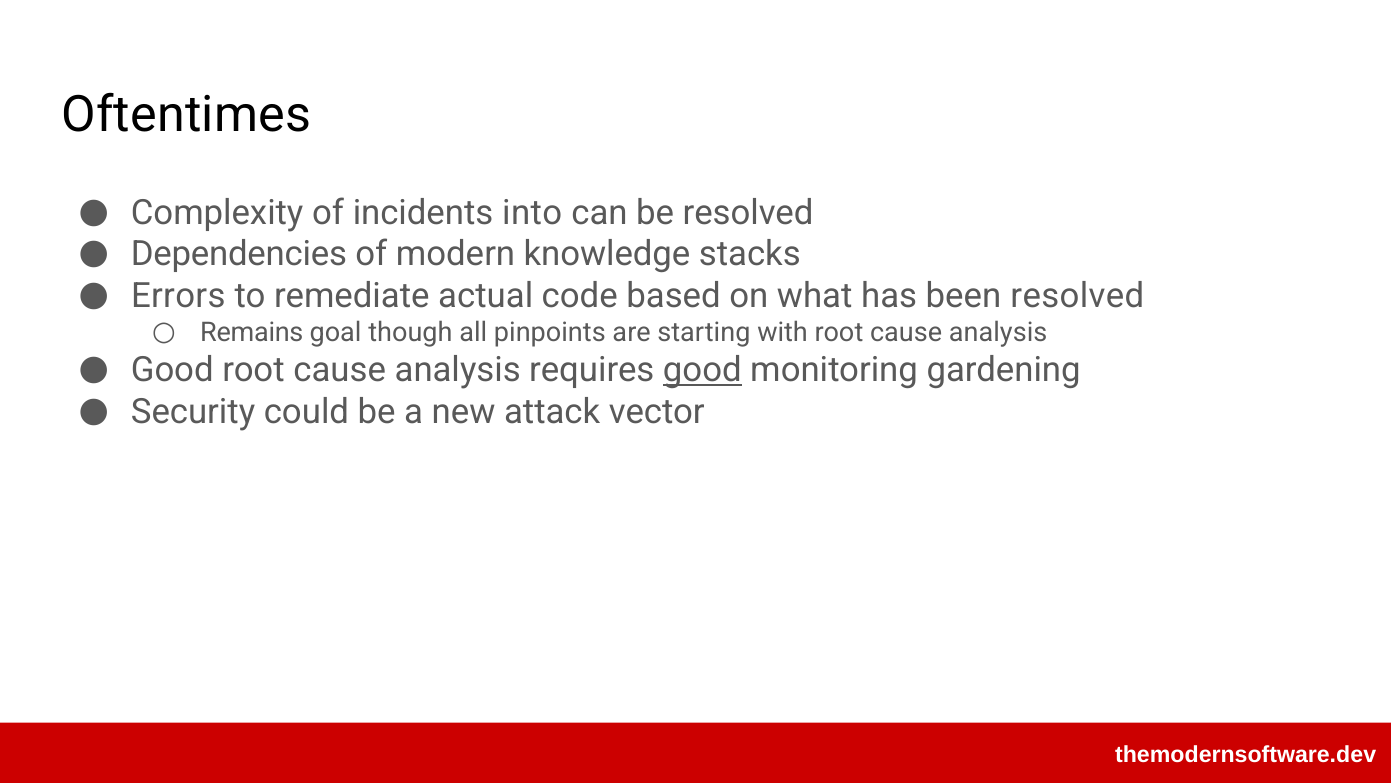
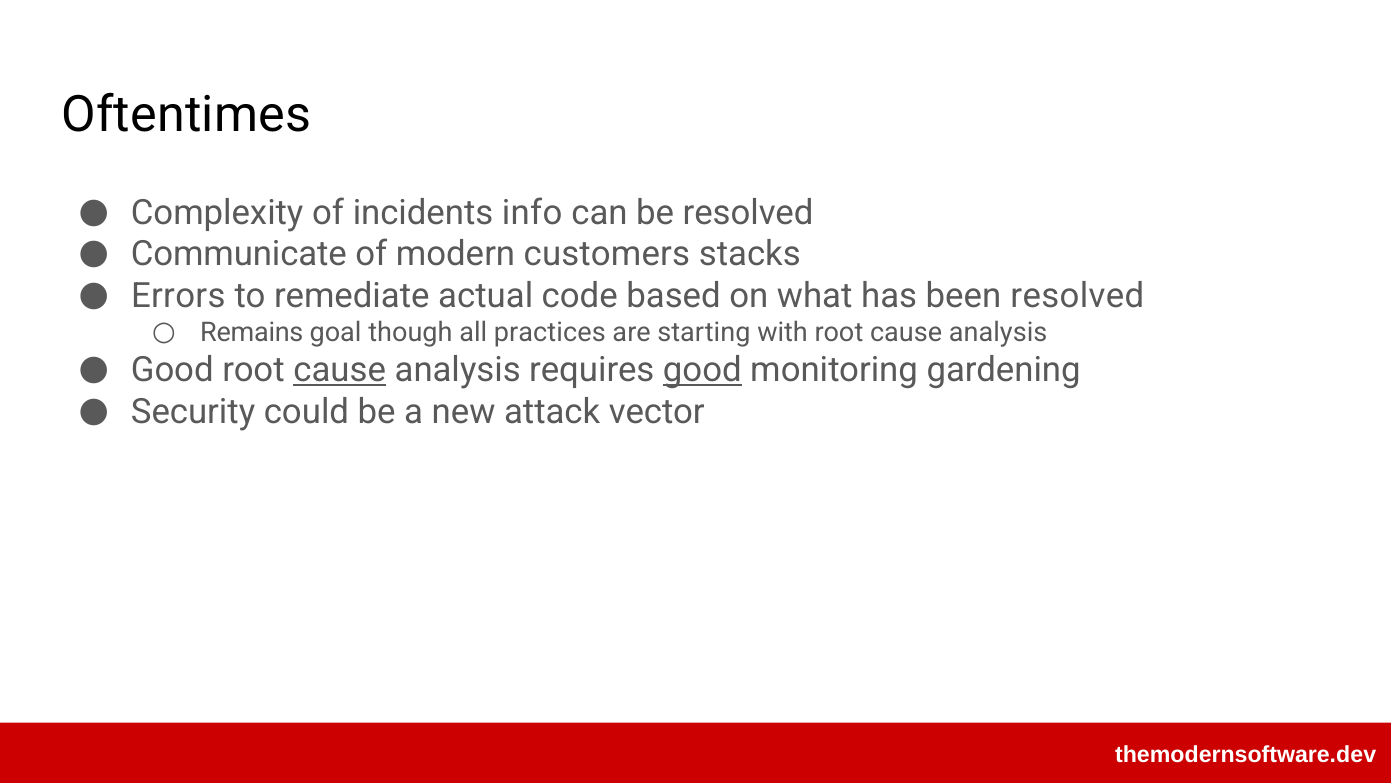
into: into -> info
Dependencies: Dependencies -> Communicate
knowledge: knowledge -> customers
pinpoints: pinpoints -> practices
cause at (340, 370) underline: none -> present
